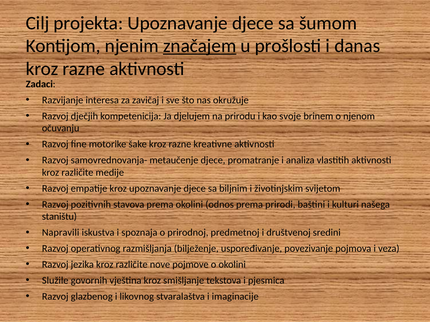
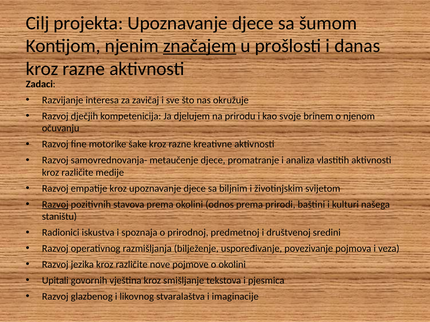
Razvoj at (55, 205) underline: none -> present
Napravili: Napravili -> Radionici
Služile: Služile -> Upitali
